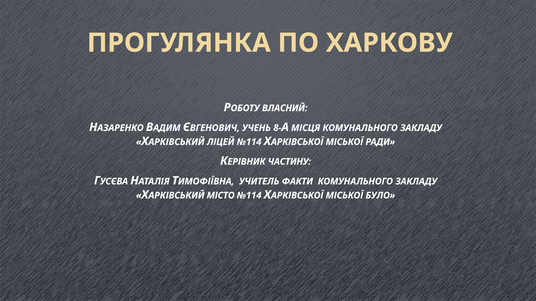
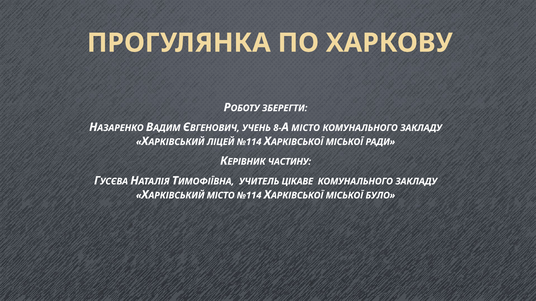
ВЛАСНИЙ: ВЛАСНИЙ -> ЗБЕРЕГТИ
МІСЦЯ at (306, 128): МІСЦЯ -> МІСТО
ФАКТИ: ФАКТИ -> ЦІКАВЕ
